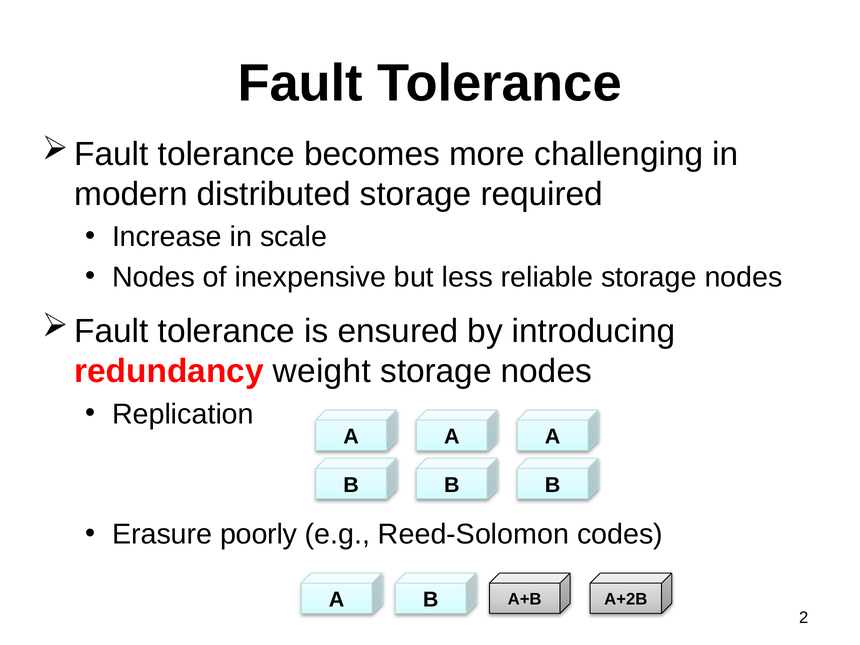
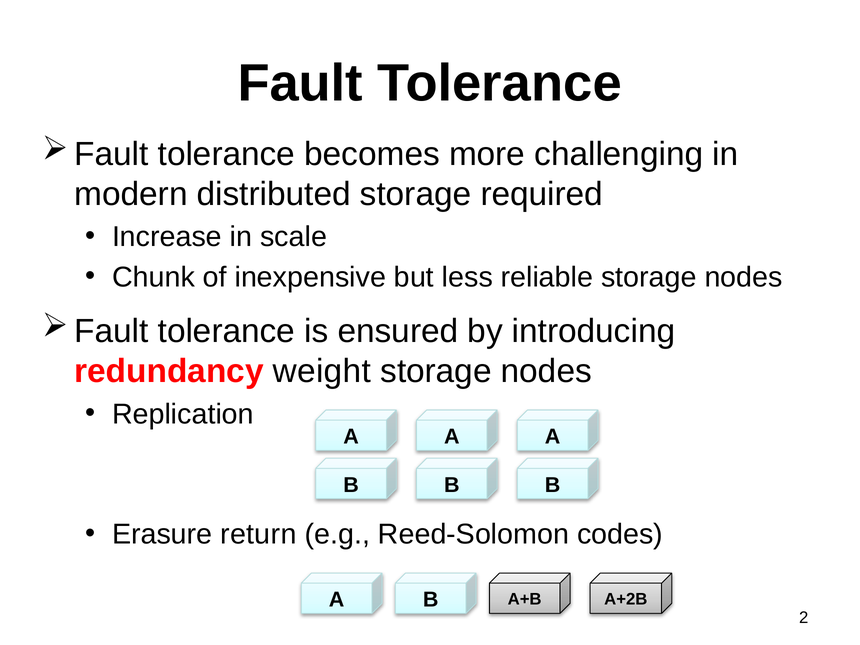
Nodes at (153, 277): Nodes -> Chunk
poorly: poorly -> return
